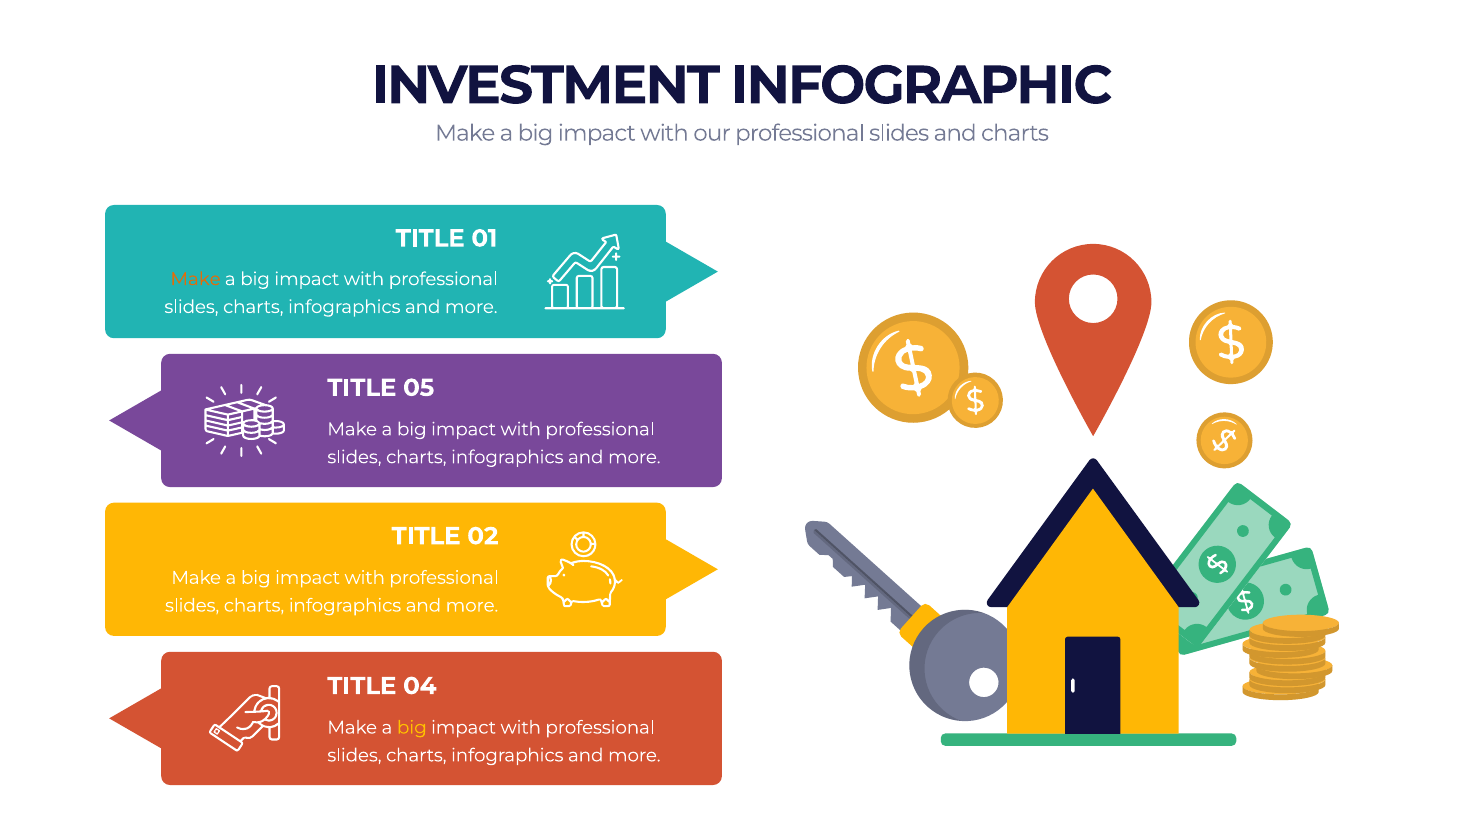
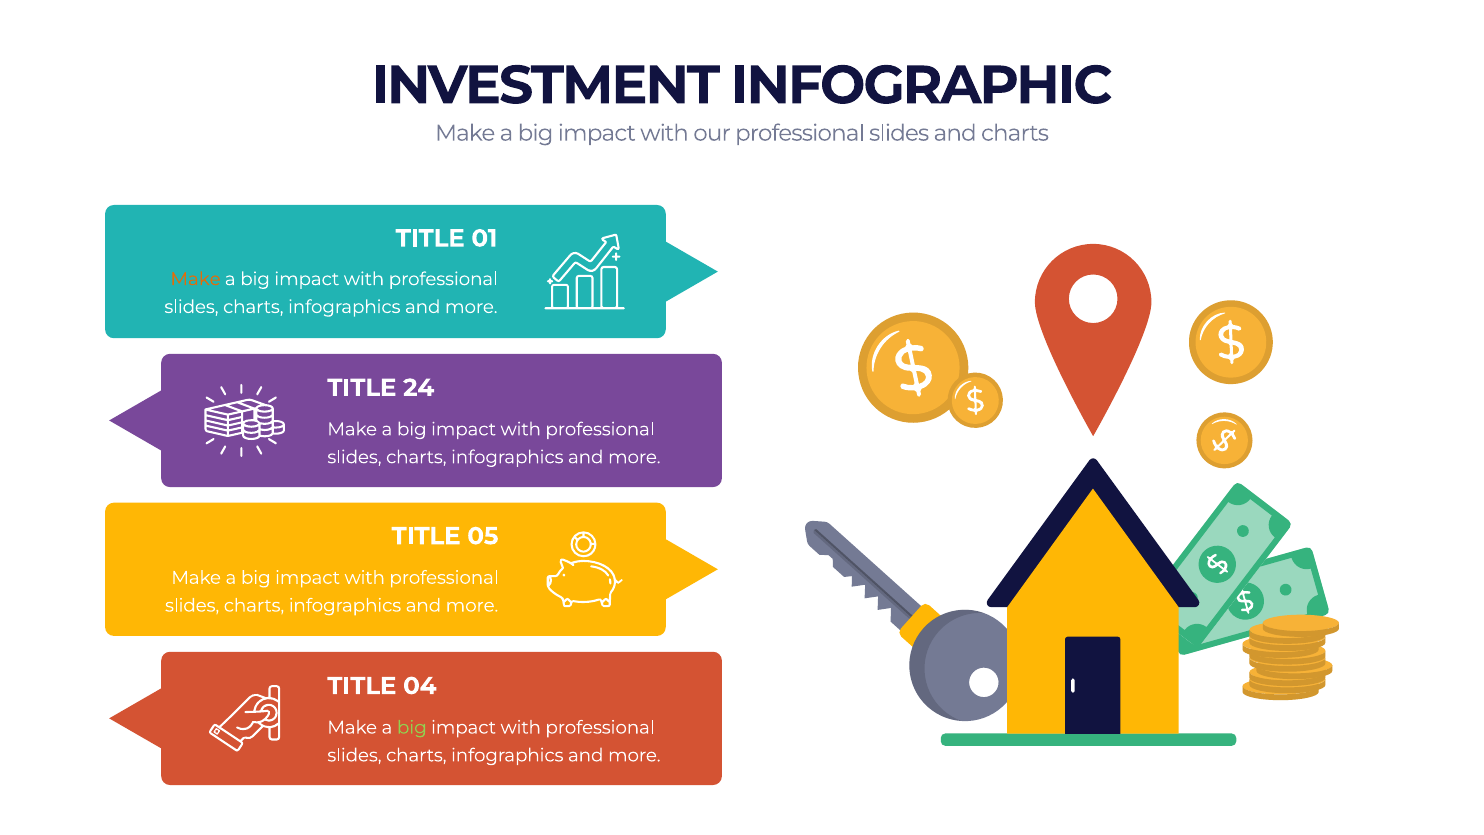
05: 05 -> 24
02: 02 -> 05
big at (412, 728) colour: yellow -> light green
